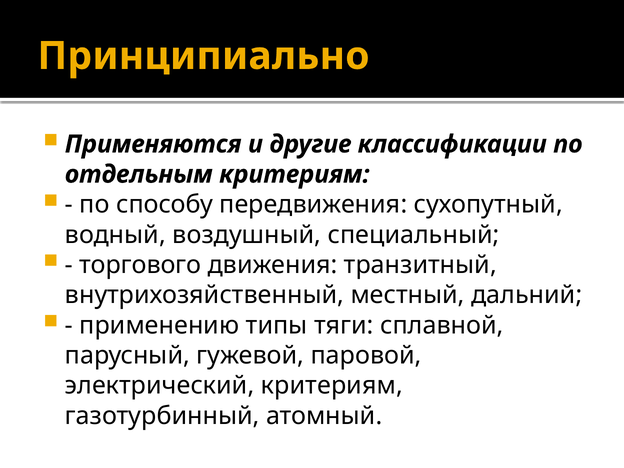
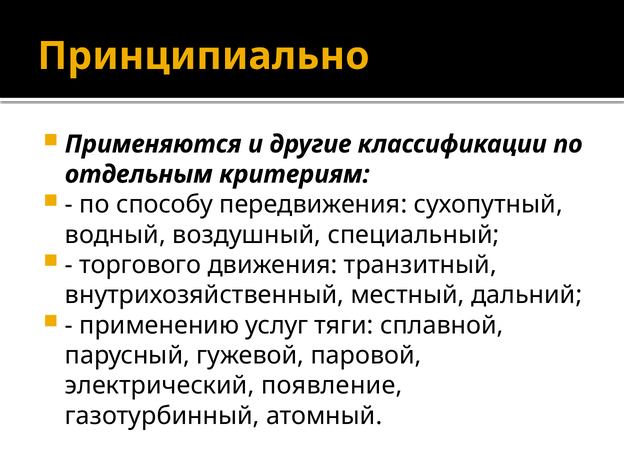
типы: типы -> услуг
электрический критериям: критериям -> появление
